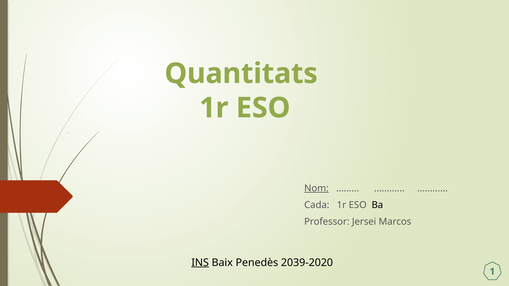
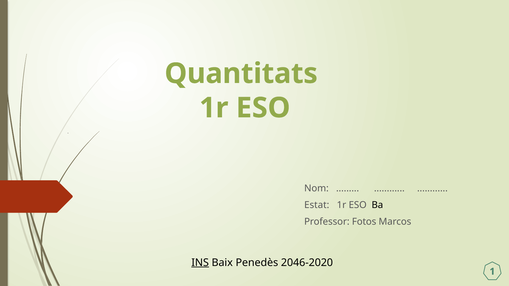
Nom underline: present -> none
Cada: Cada -> Estat
Jersei: Jersei -> Fotos
2039-2020: 2039-2020 -> 2046-2020
